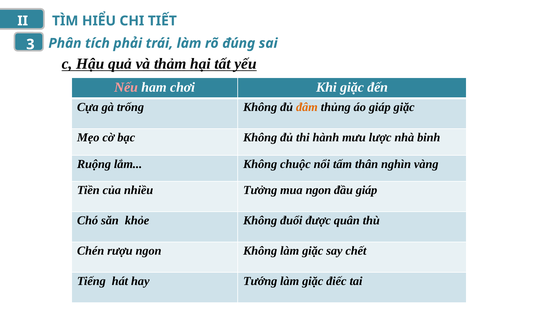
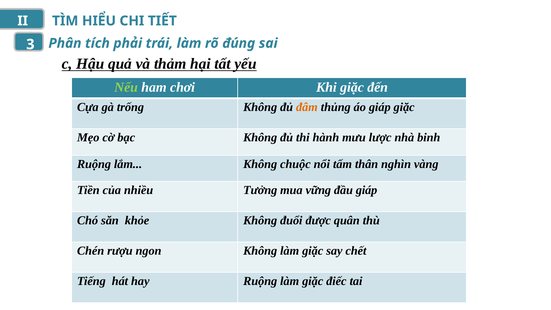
Nếu colour: pink -> light green
mua ngon: ngon -> vững
hay Tướng: Tướng -> Ruộng
